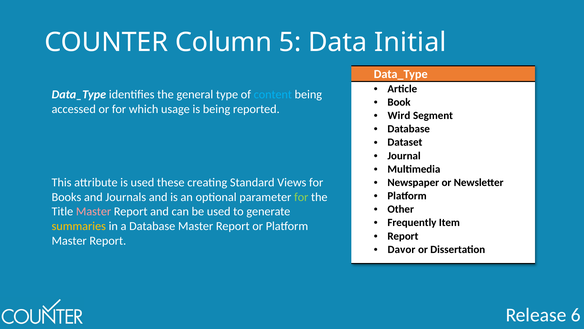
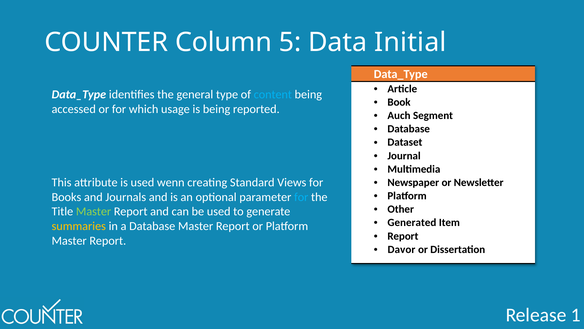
Wird: Wird -> Auch
these: these -> wenn
for at (301, 197) colour: light green -> light blue
Master at (94, 211) colour: pink -> light green
Frequently: Frequently -> Generated
6: 6 -> 1
